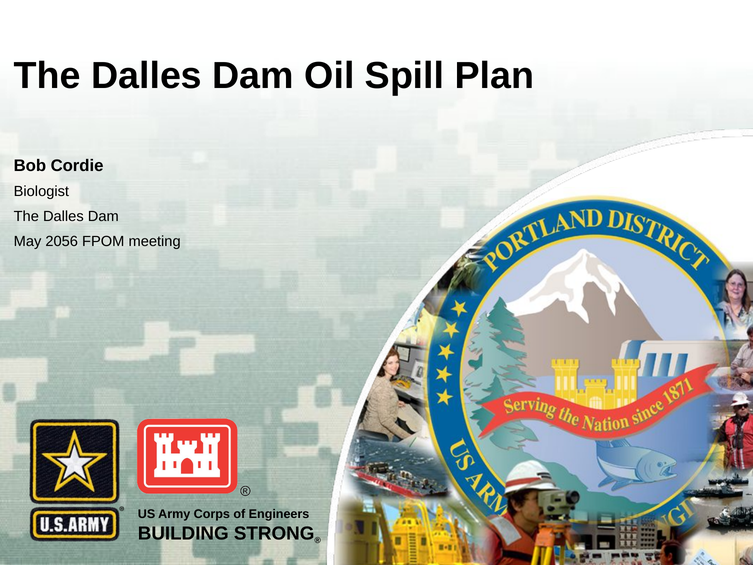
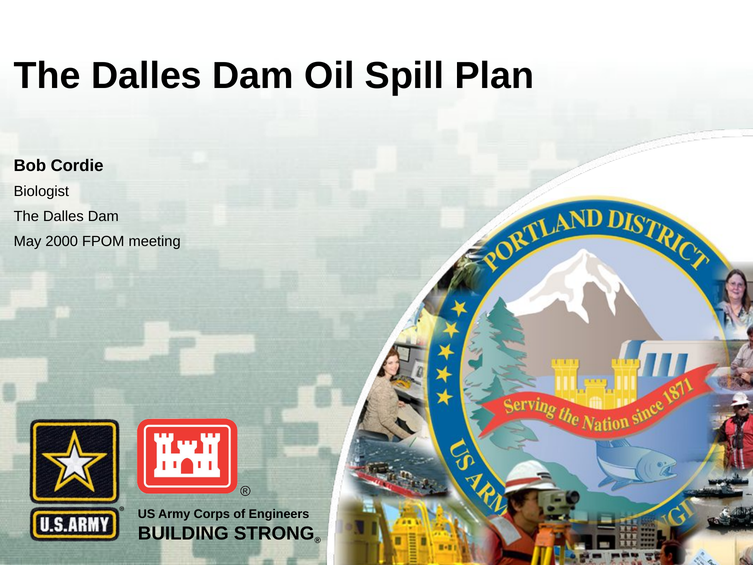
2056: 2056 -> 2000
